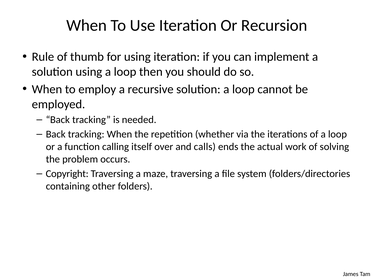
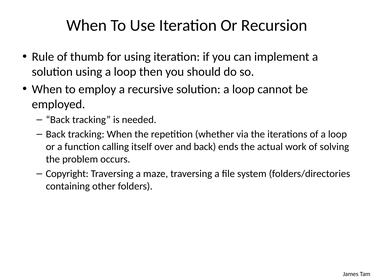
and calls: calls -> back
